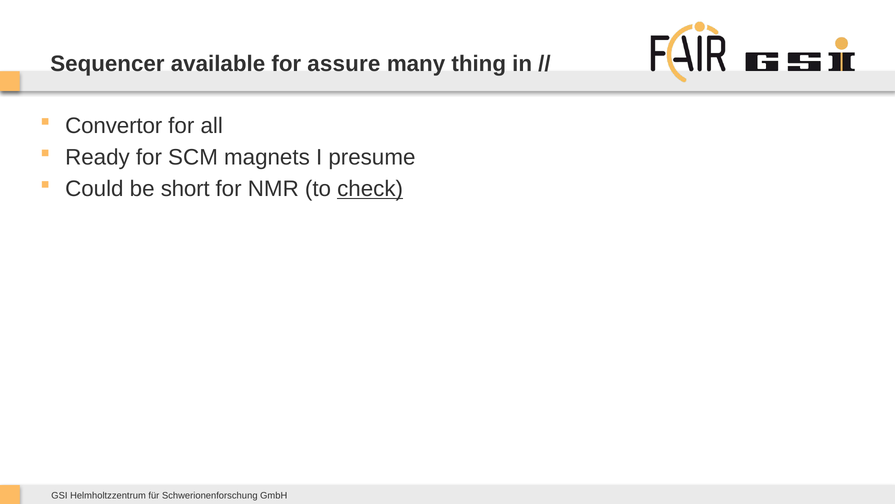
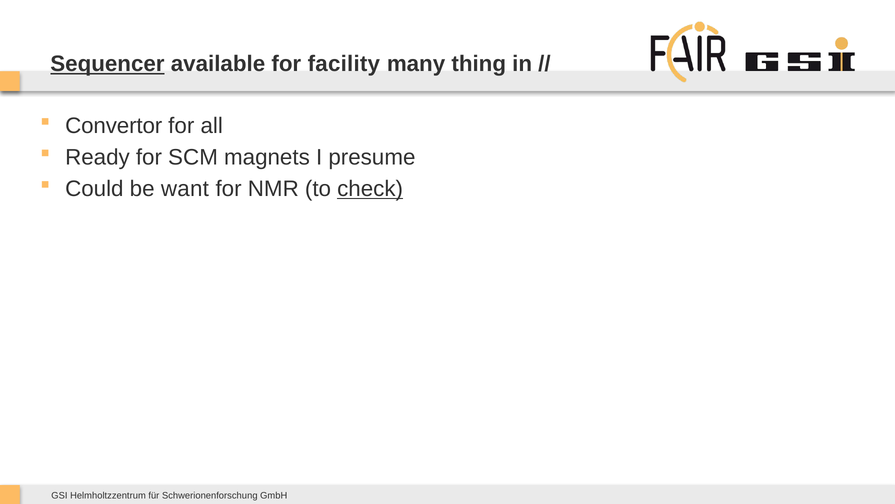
Sequencer underline: none -> present
assure: assure -> facility
short: short -> want
